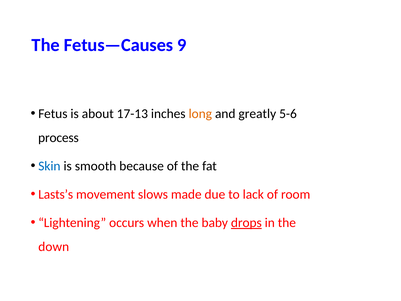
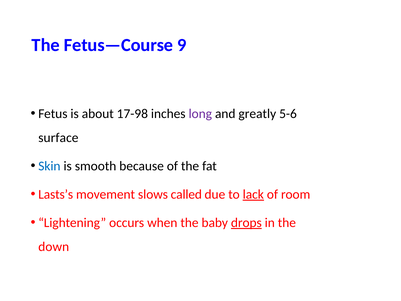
Fetus—Causes: Fetus—Causes -> Fetus—Course
17-13: 17-13 -> 17-98
long colour: orange -> purple
process: process -> surface
made: made -> called
lack underline: none -> present
